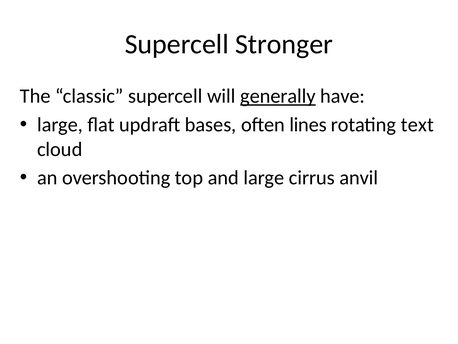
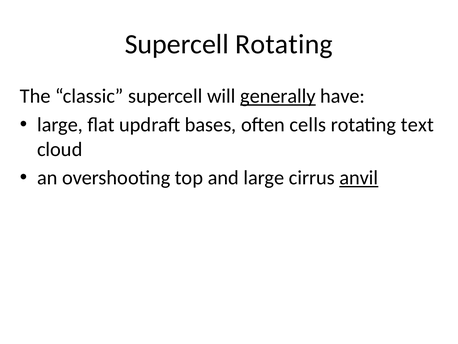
Supercell Stronger: Stronger -> Rotating
lines: lines -> cells
anvil underline: none -> present
